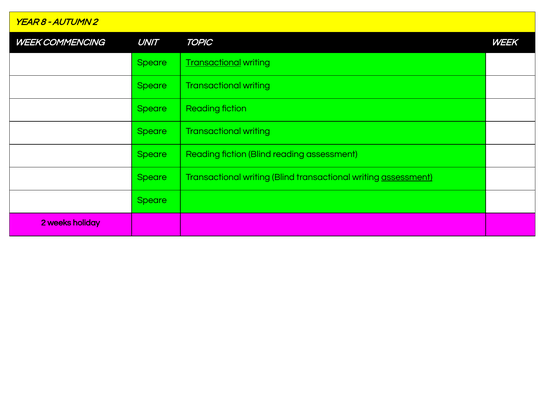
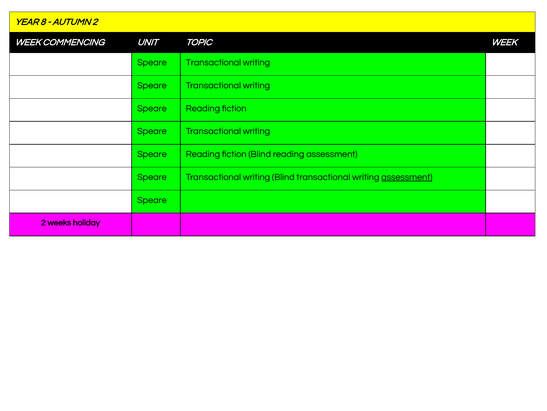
Transactional at (213, 62) underline: present -> none
